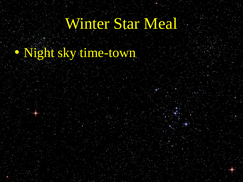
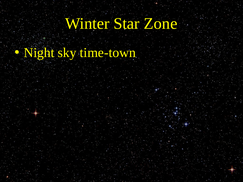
Meal: Meal -> Zone
